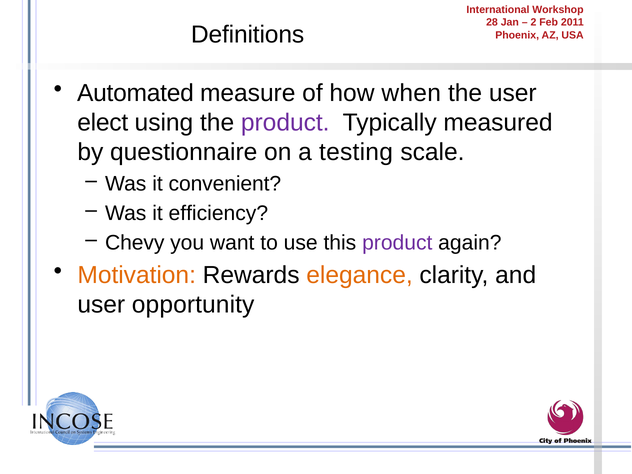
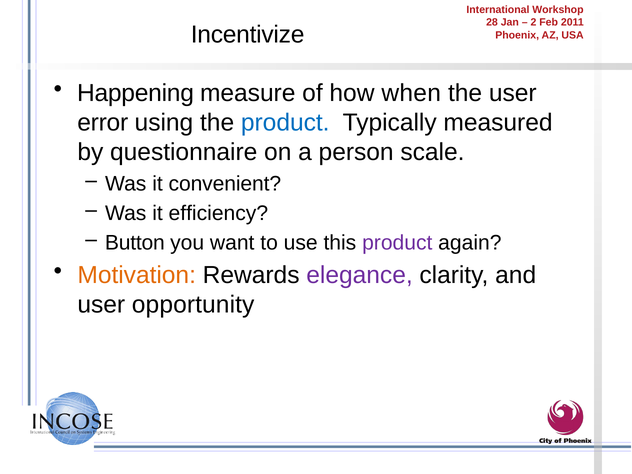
Definitions: Definitions -> Incentivize
Automated: Automated -> Happening
elect: elect -> error
product at (285, 123) colour: purple -> blue
testing: testing -> person
Chevy: Chevy -> Button
elegance colour: orange -> purple
